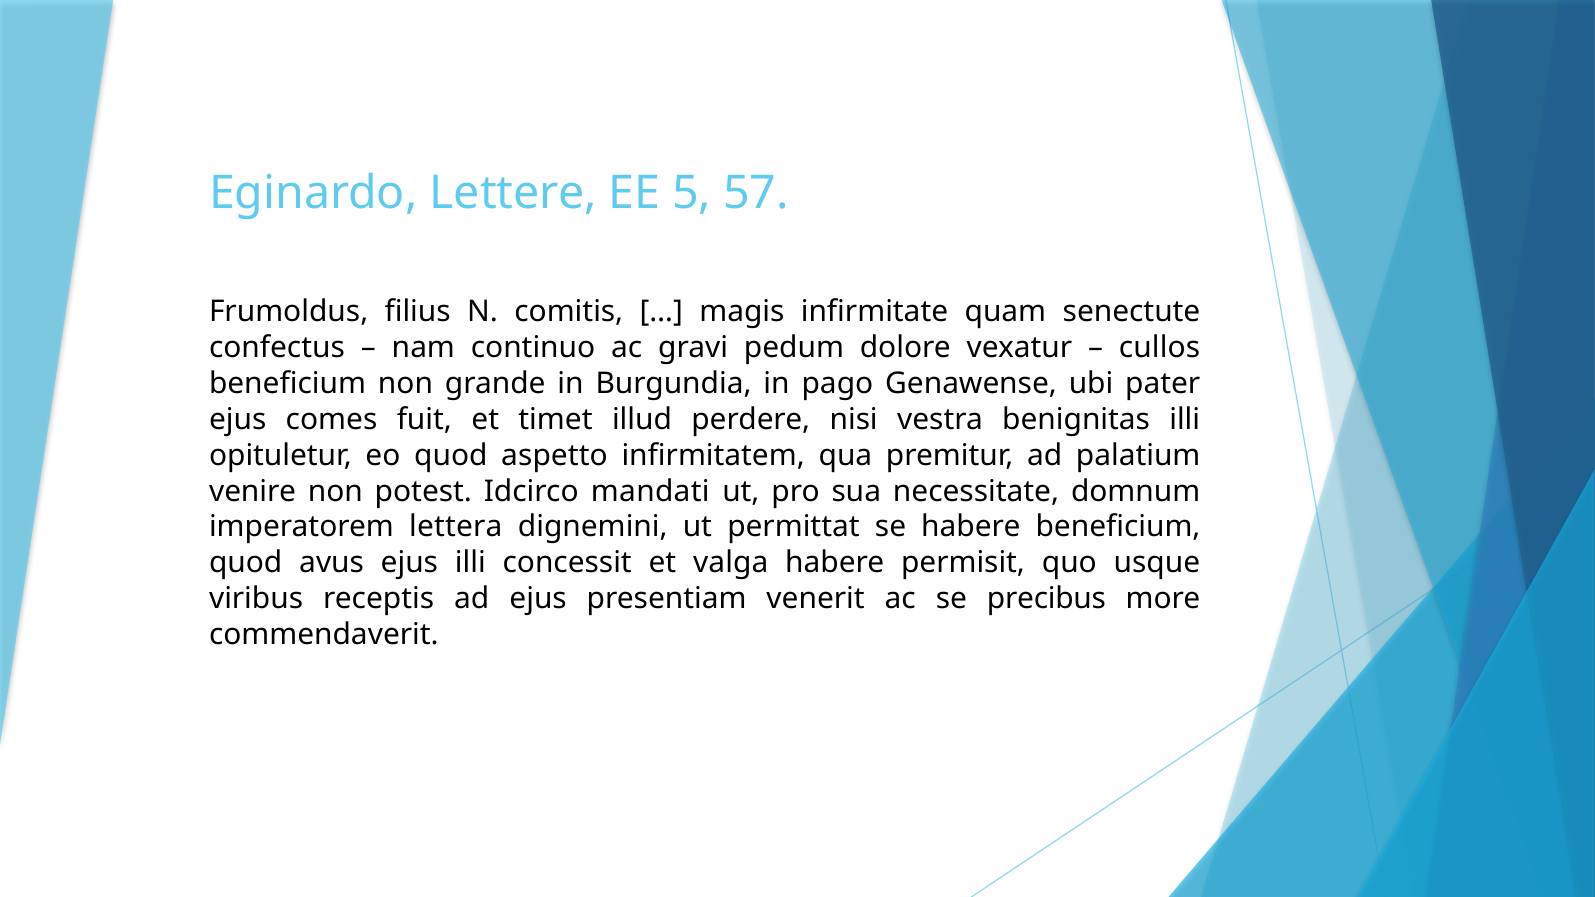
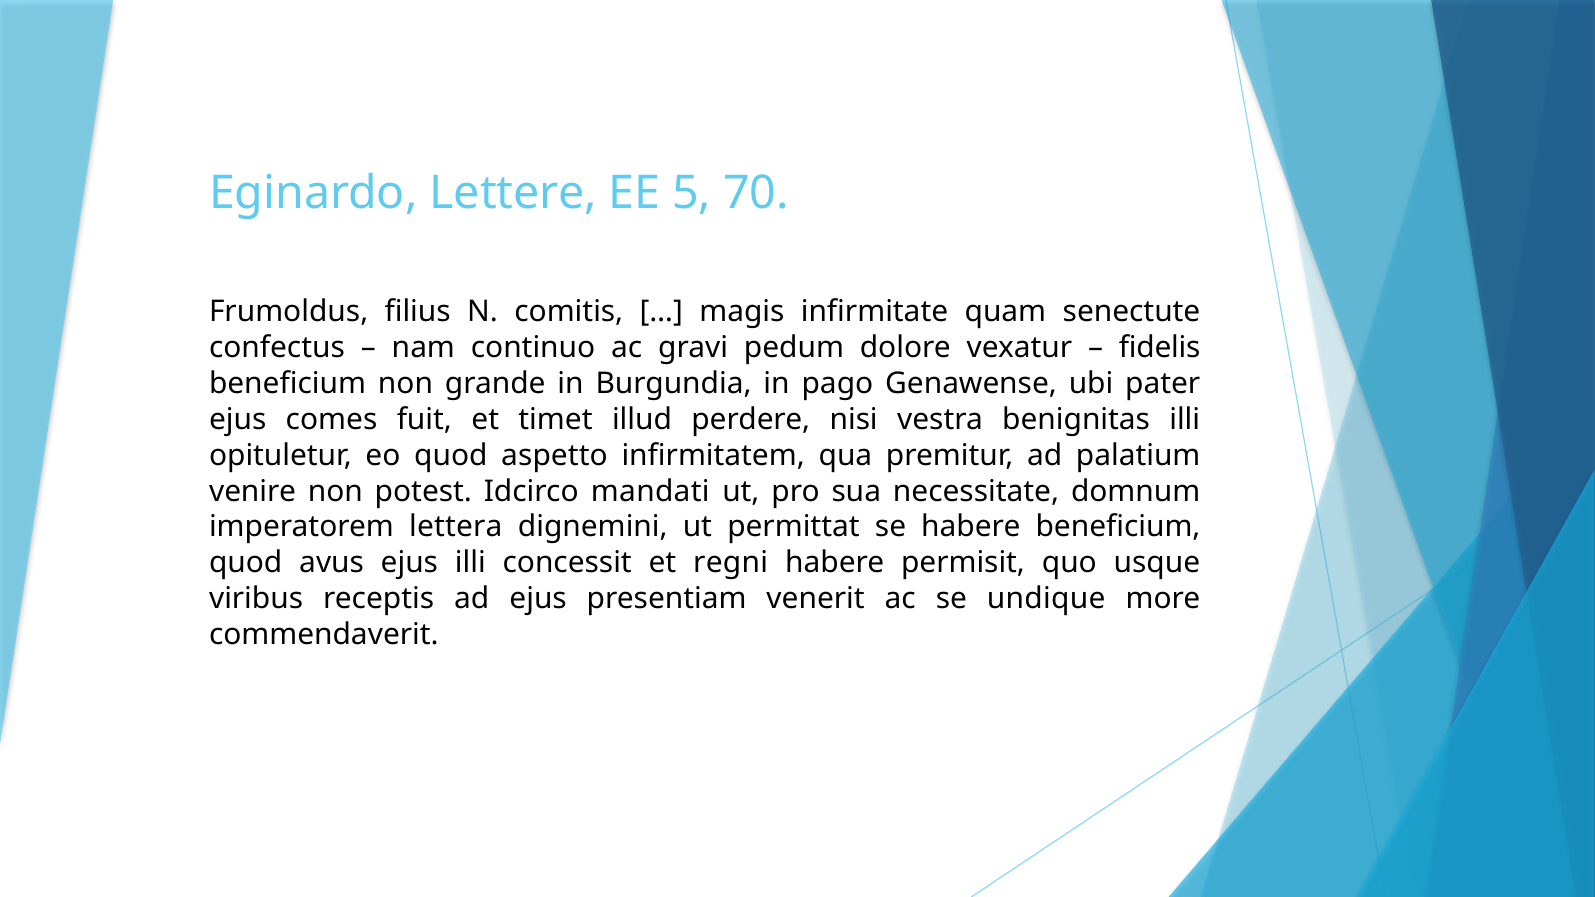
57: 57 -> 70
cullos: cullos -> fidelis
valga: valga -> regni
precibus: precibus -> undique
